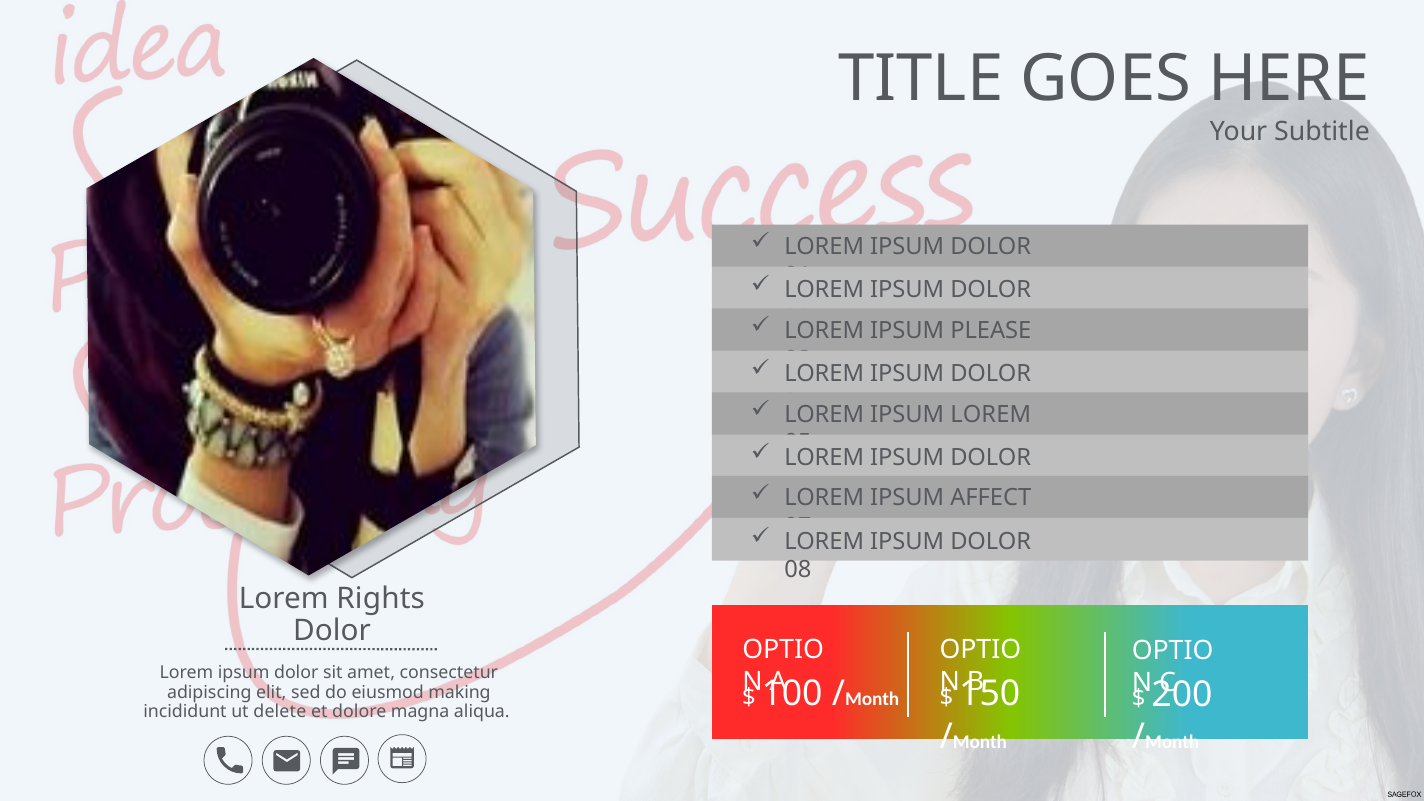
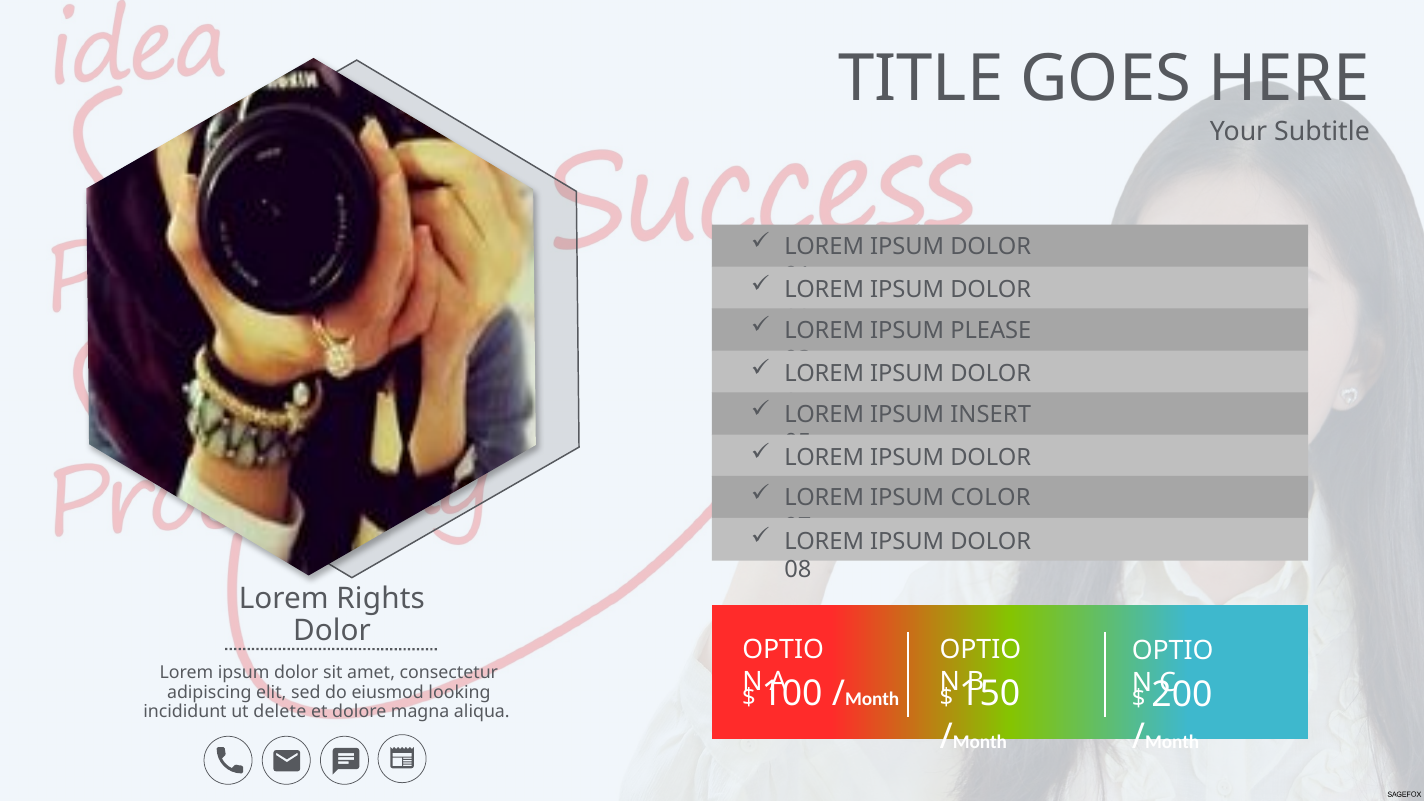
IPSUM LOREM: LOREM -> INSERT
AFFECT: AFFECT -> COLOR
making: making -> looking
